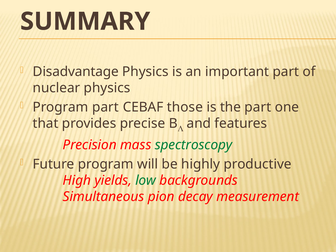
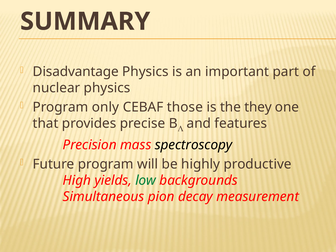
Program part: part -> only
the part: part -> they
spectroscopy colour: green -> black
